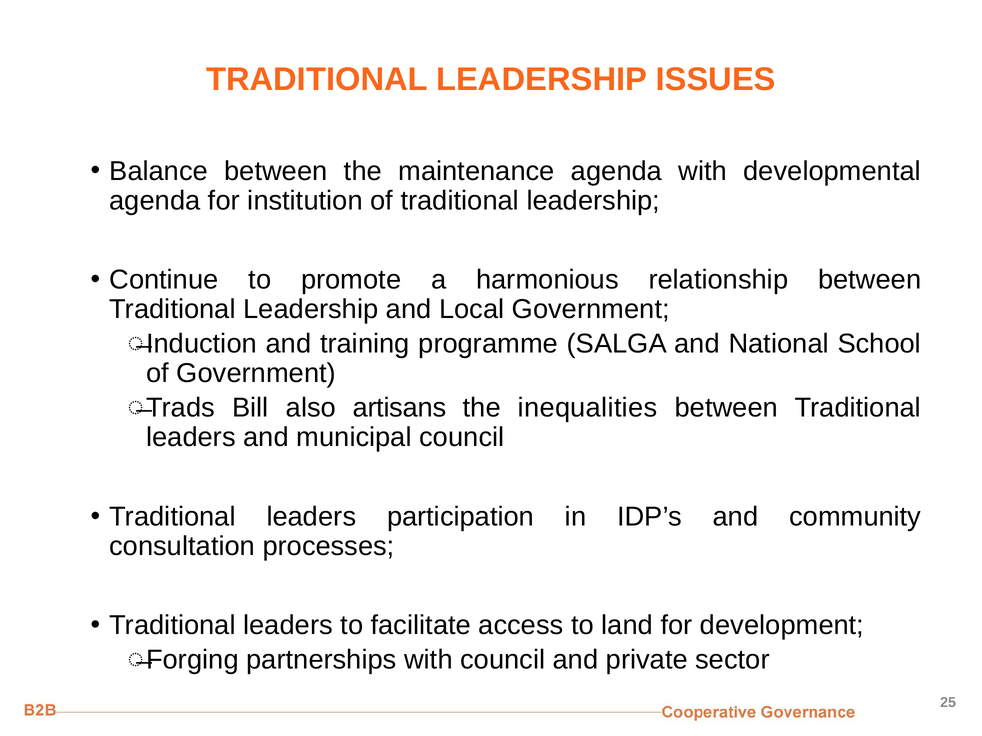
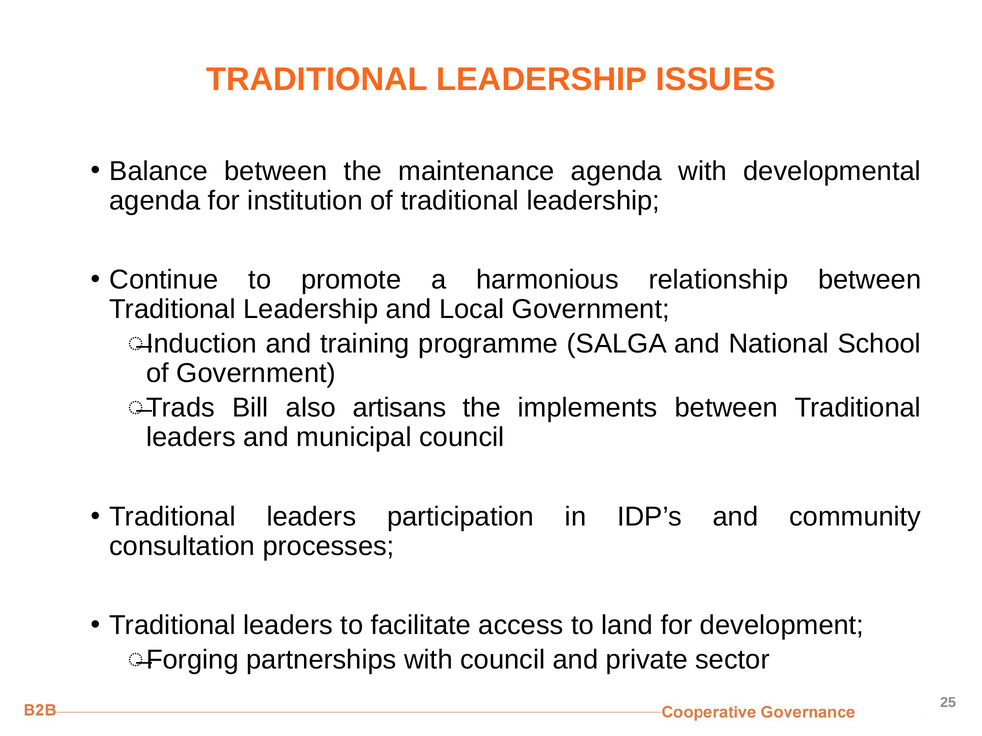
inequalities: inequalities -> implements
